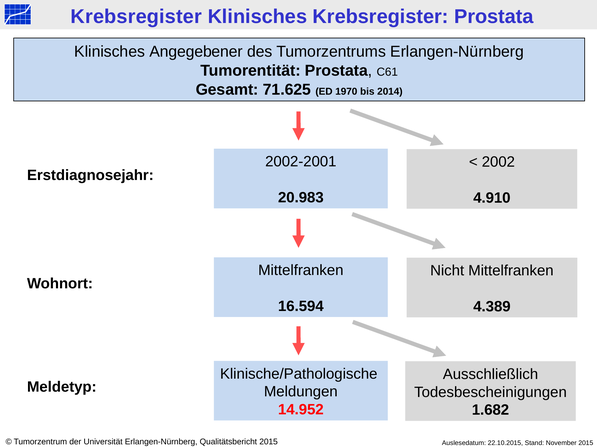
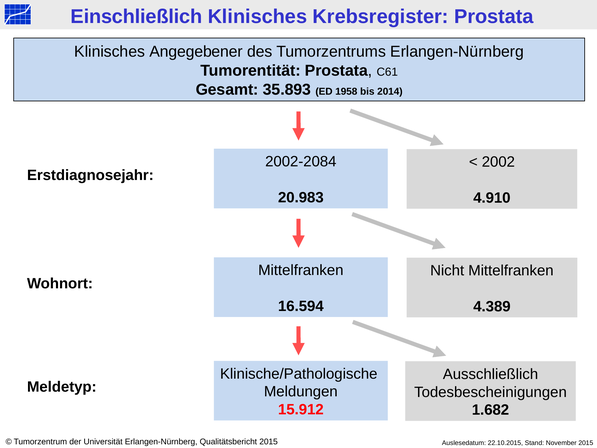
Krebsregister at (136, 17): Krebsregister -> Einschließlich
71.625: 71.625 -> 35.893
1970: 1970 -> 1958
2002-2001: 2002-2001 -> 2002-2084
14.952: 14.952 -> 15.912
